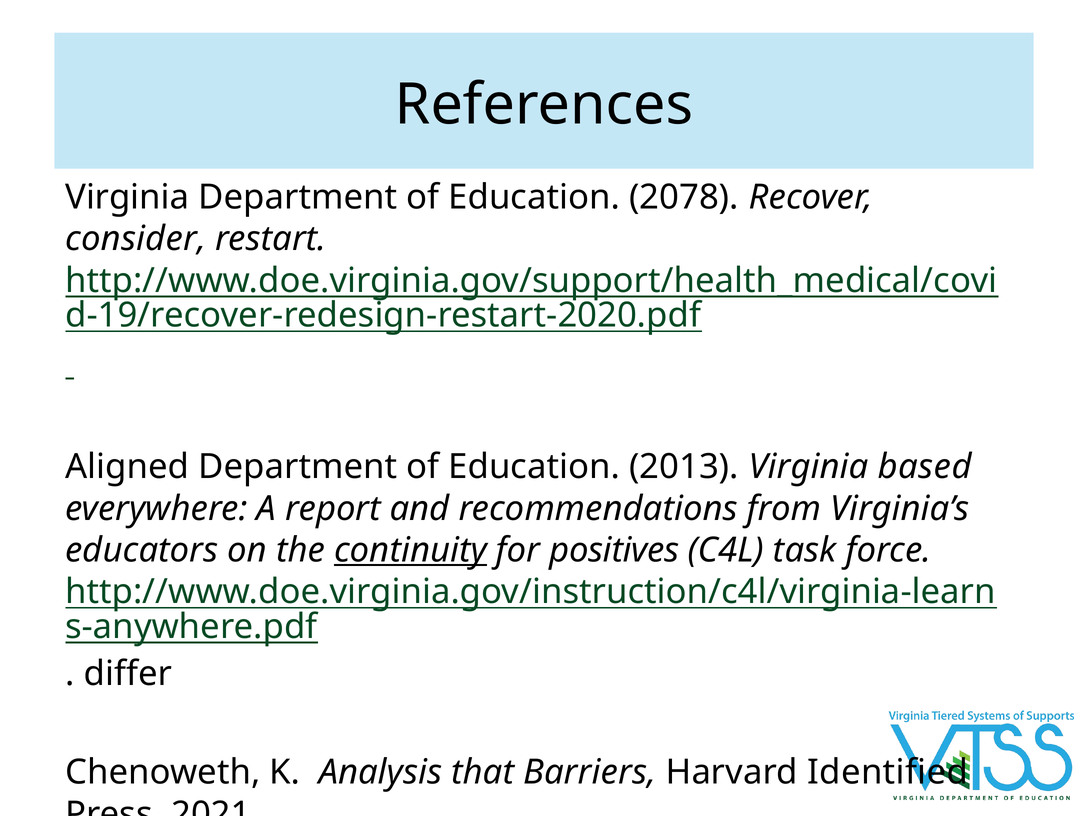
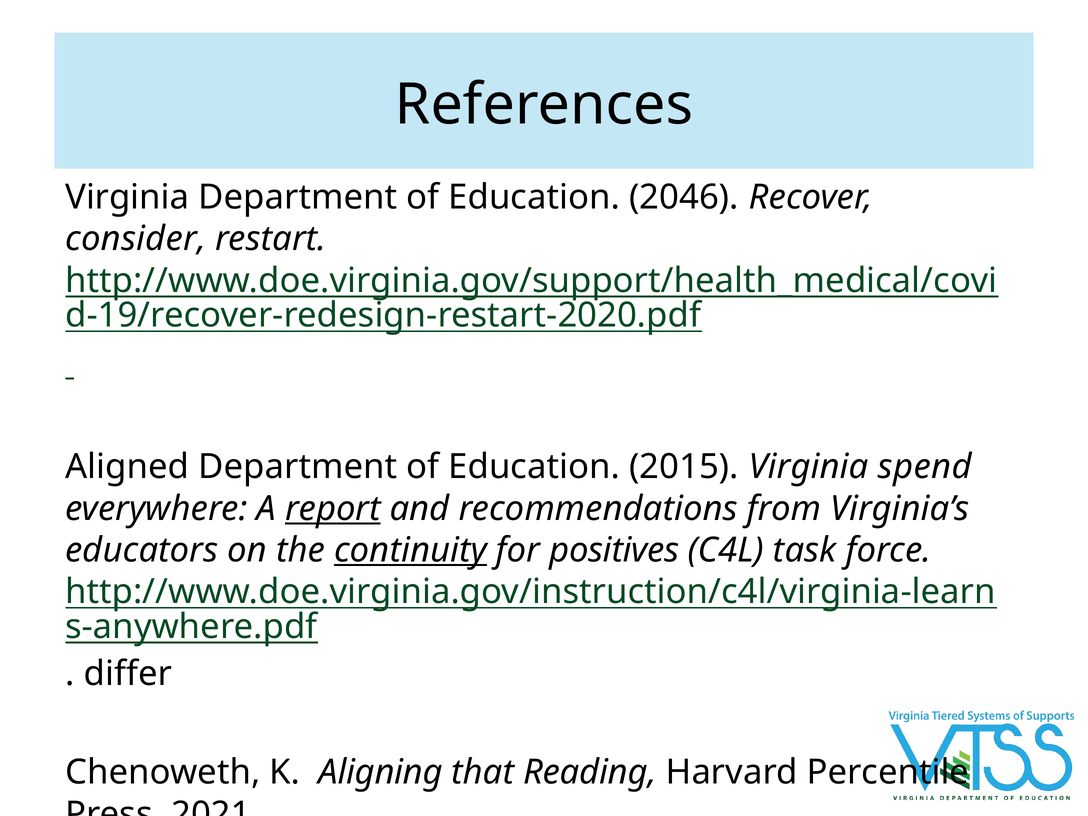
2078: 2078 -> 2046
2013: 2013 -> 2015
based: based -> spend
report underline: none -> present
Analysis: Analysis -> Aligning
Barriers: Barriers -> Reading
Identified: Identified -> Percentile
